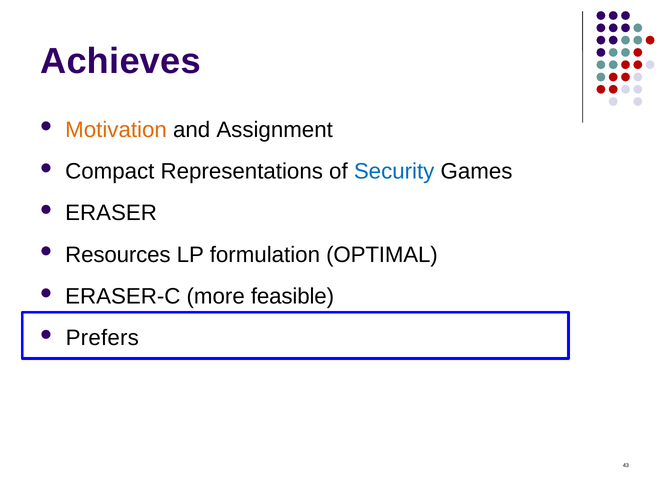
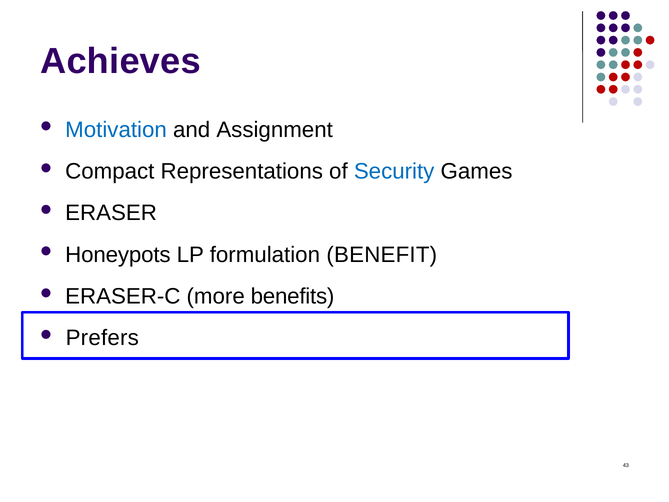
Motivation colour: orange -> blue
Resources: Resources -> Honeypots
OPTIMAL: OPTIMAL -> BENEFIT
feasible: feasible -> benefits
